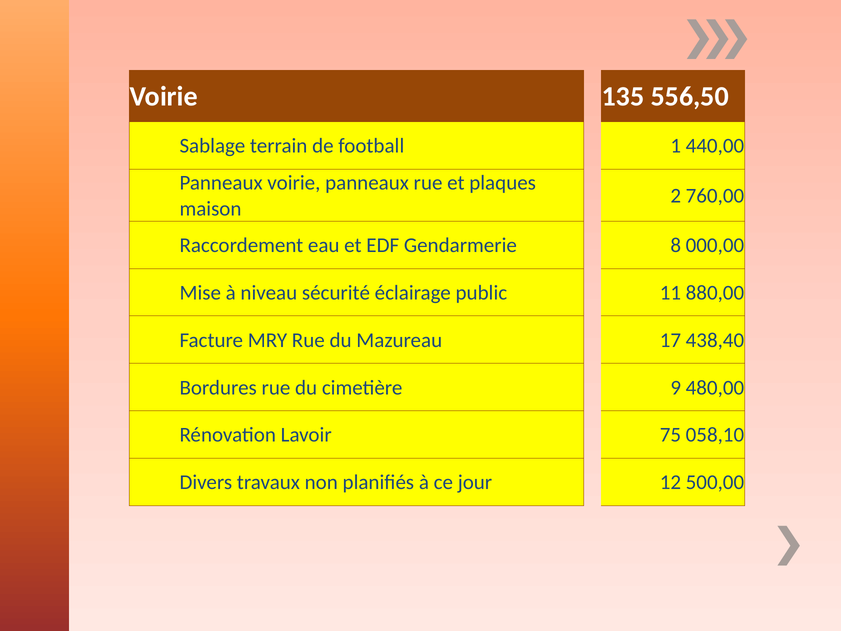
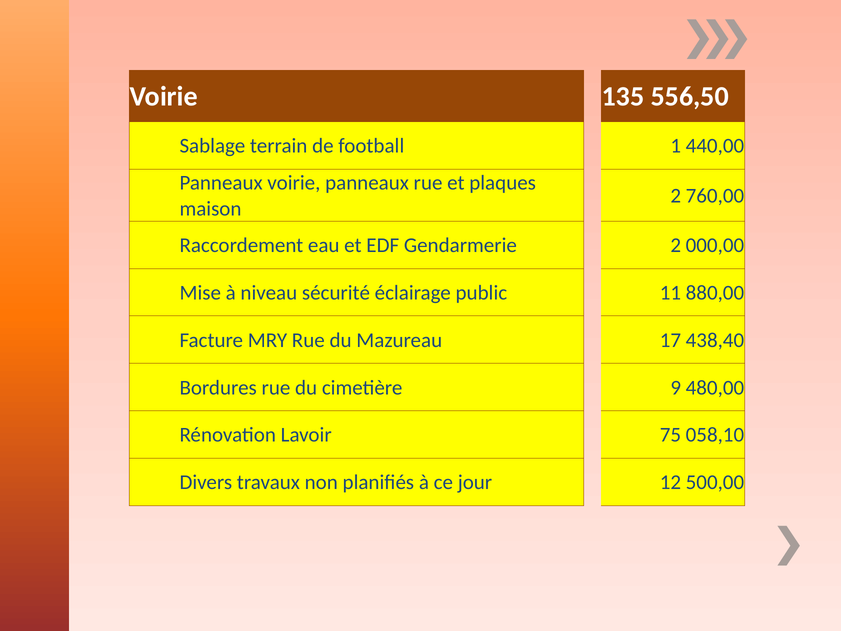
Gendarmerie 8: 8 -> 2
